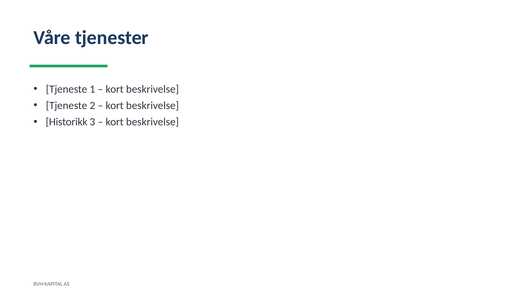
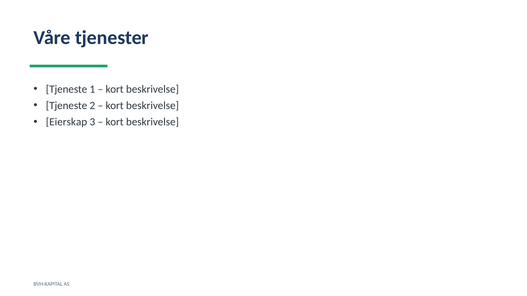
Historikk: Historikk -> Eierskap
